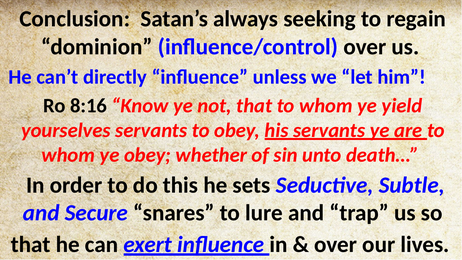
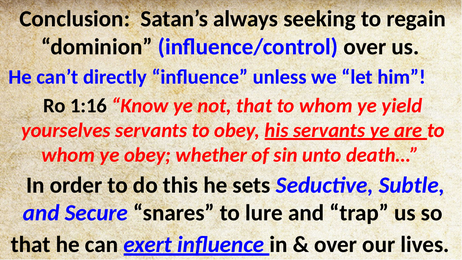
8:16: 8:16 -> 1:16
